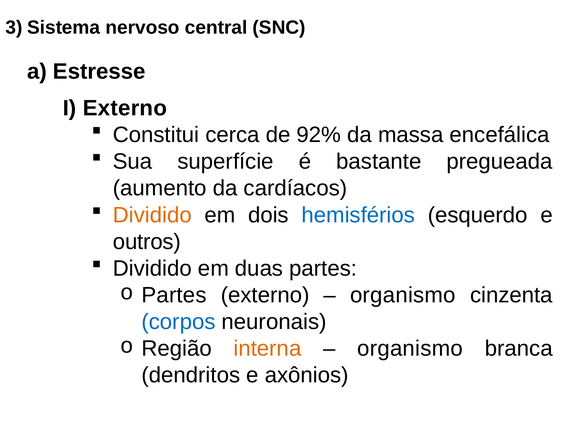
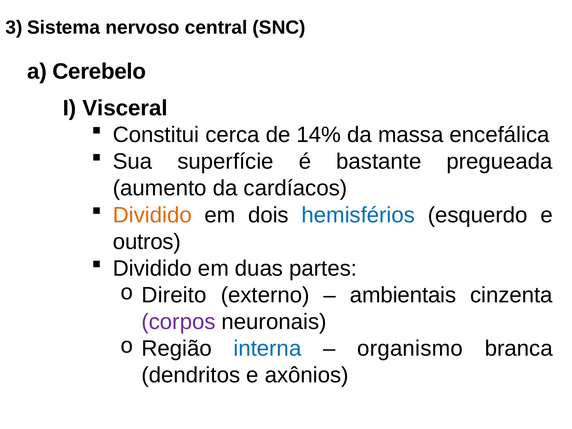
Estresse: Estresse -> Cerebelo
I Externo: Externo -> Visceral
92%: 92% -> 14%
Partes at (174, 295): Partes -> Direito
organismo at (403, 295): organismo -> ambientais
corpos colour: blue -> purple
interna colour: orange -> blue
